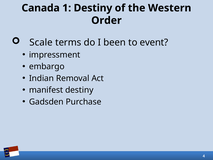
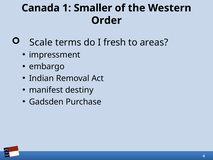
1 Destiny: Destiny -> Smaller
been: been -> fresh
event: event -> areas
